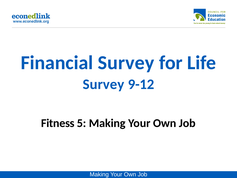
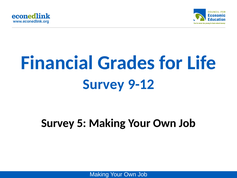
Financial Survey: Survey -> Grades
Fitness at (58, 123): Fitness -> Survey
